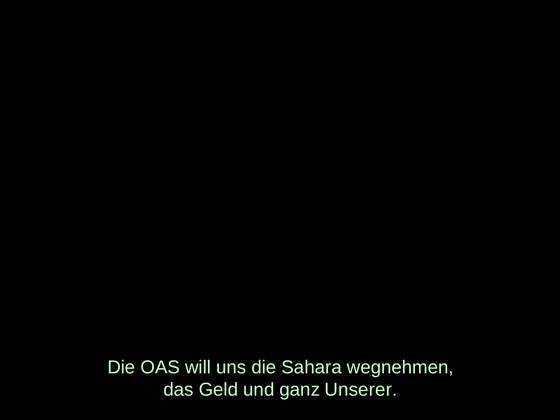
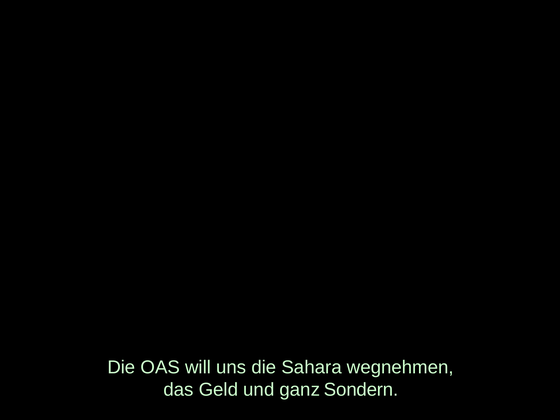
Unserer: Unserer -> Sondern
